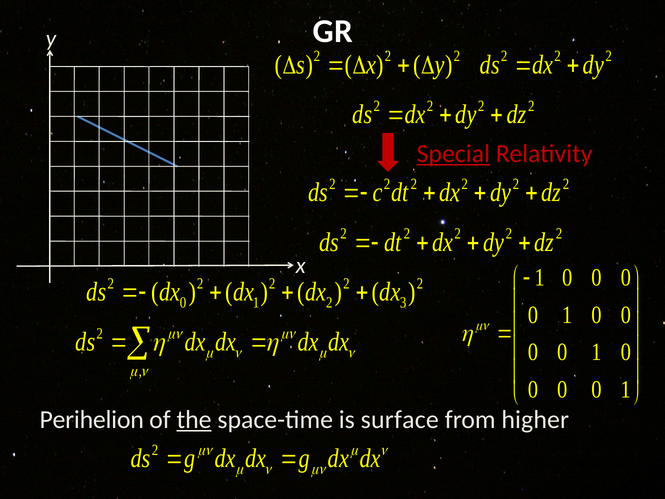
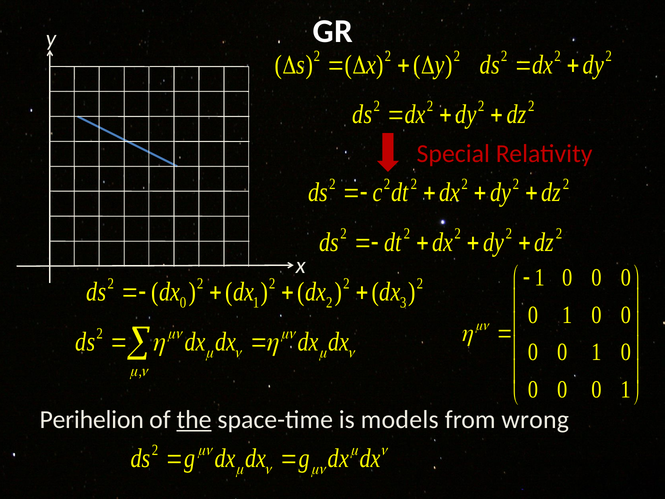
Special underline: present -> none
surface: surface -> models
higher: higher -> wrong
